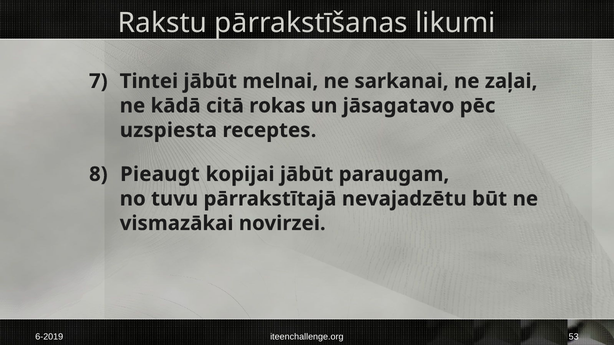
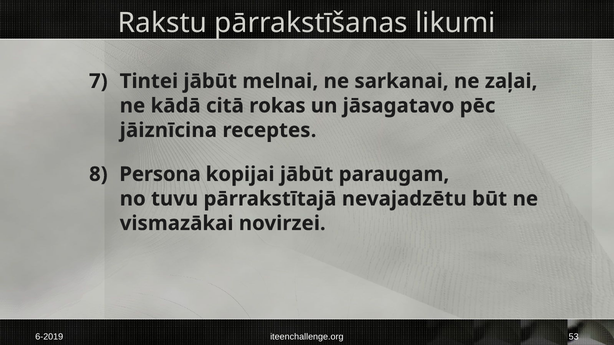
uzspiesta: uzspiesta -> jāiznīcina
Pieaugt: Pieaugt -> Persona
